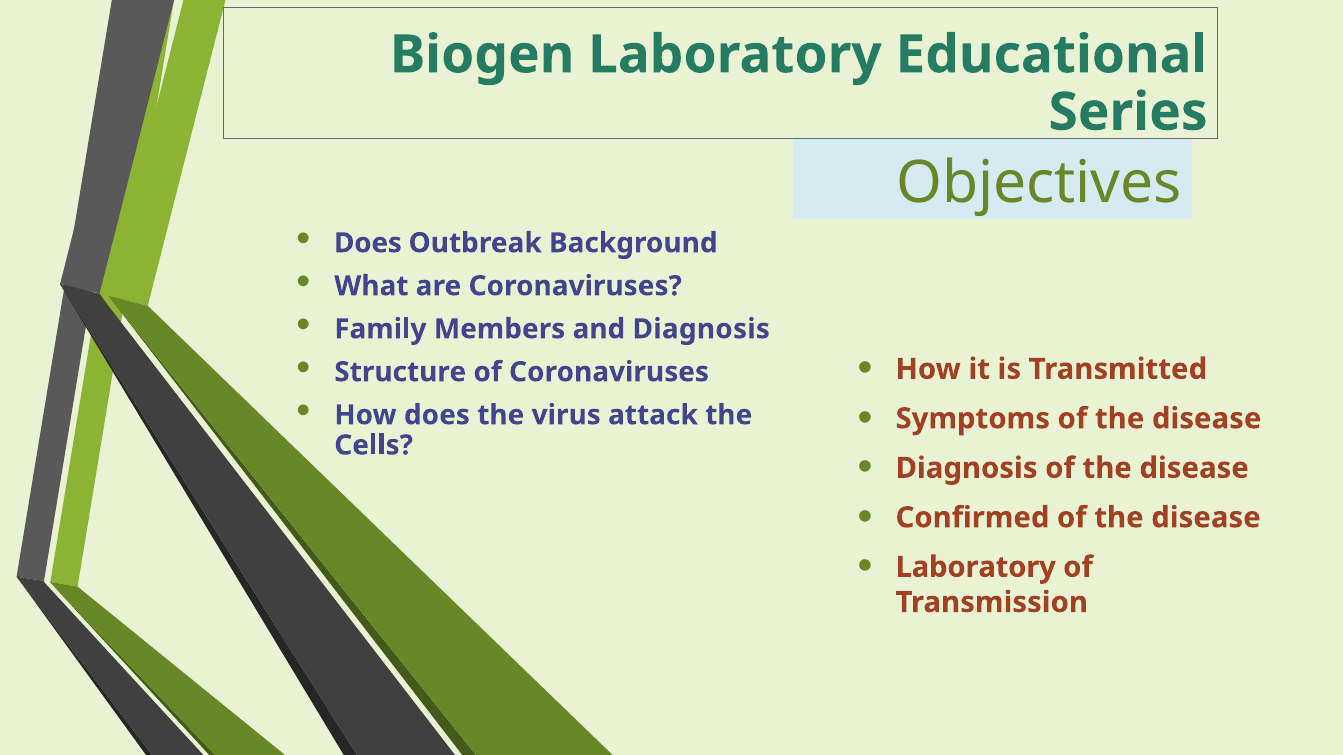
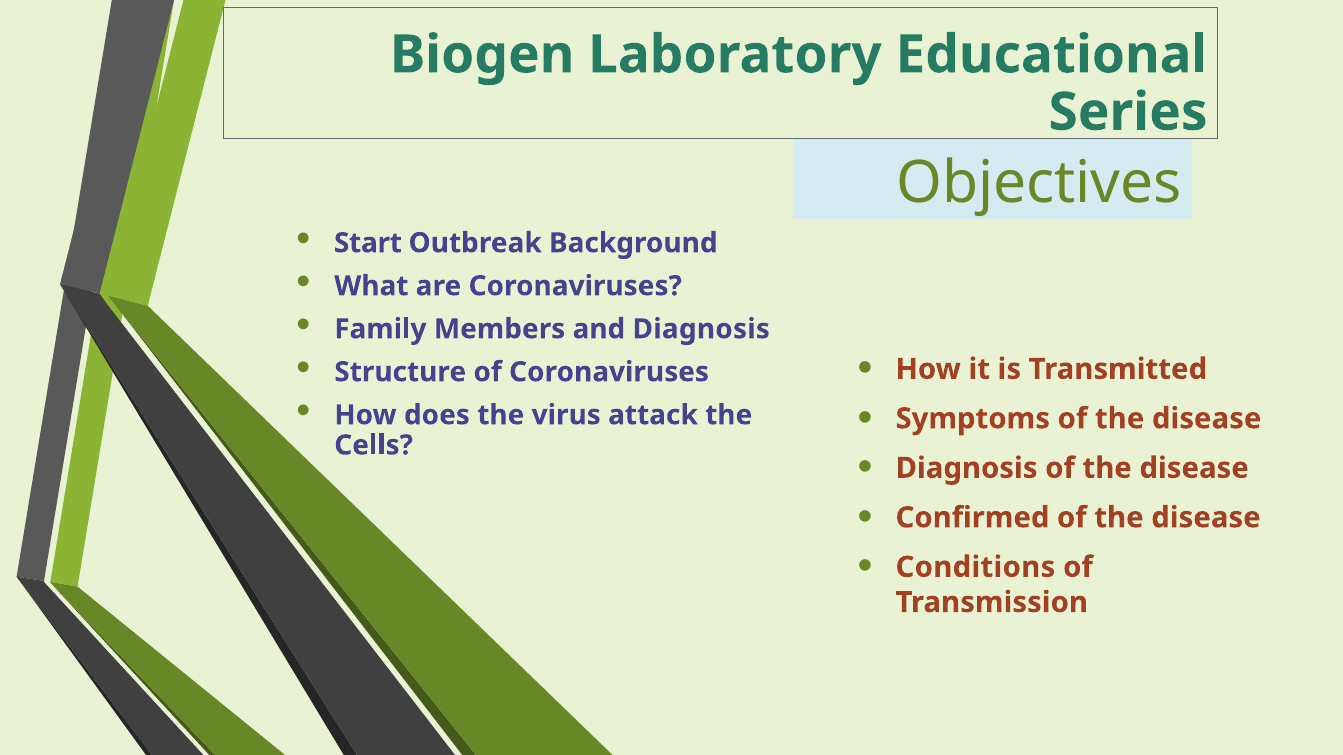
Does at (368, 243): Does -> Start
Laboratory at (976, 567): Laboratory -> Conditions
